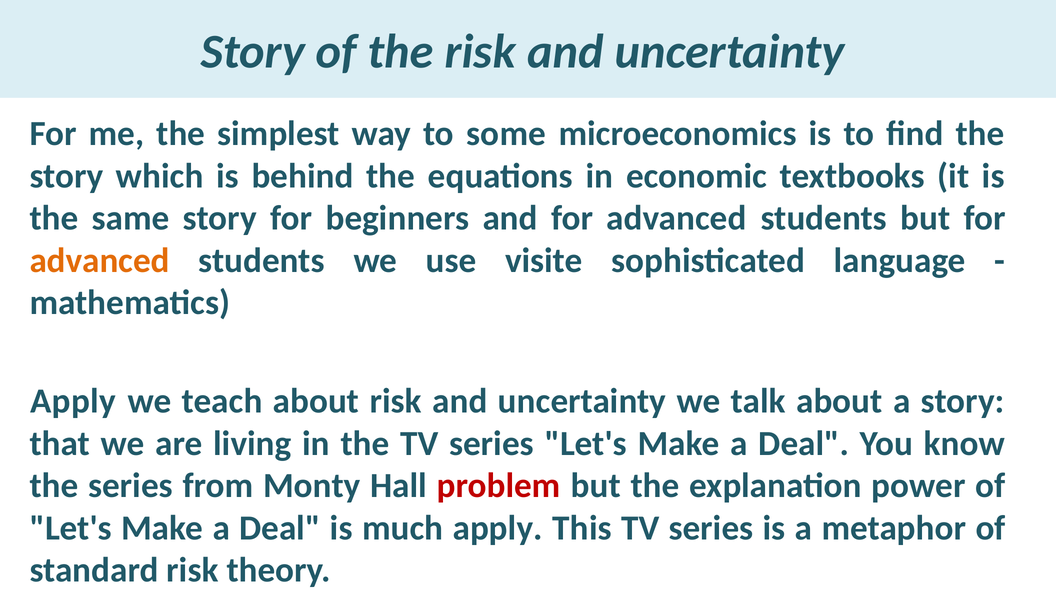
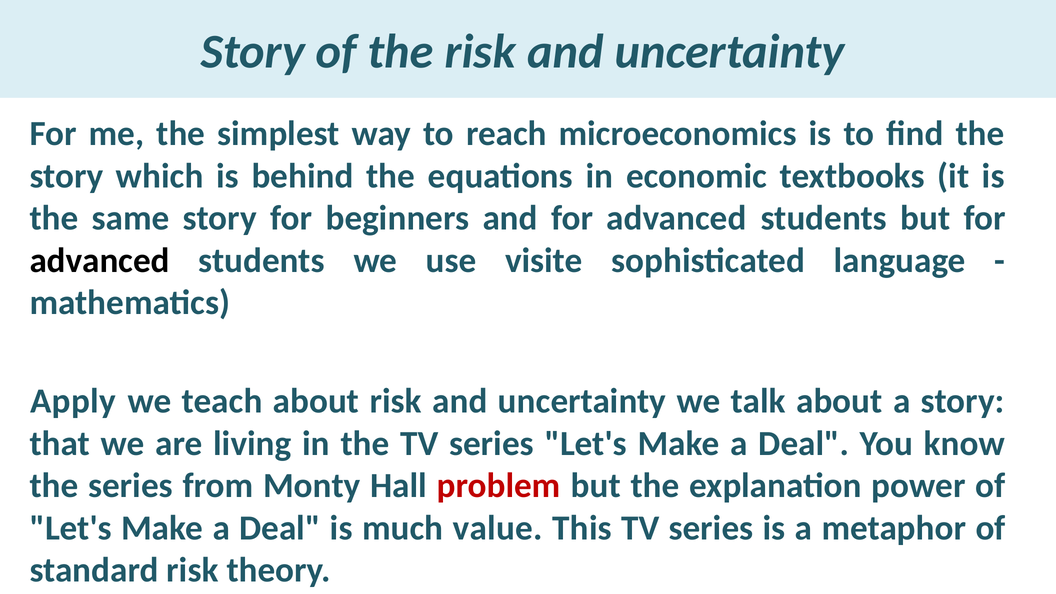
some: some -> reach
advanced at (100, 260) colour: orange -> black
much apply: apply -> value
